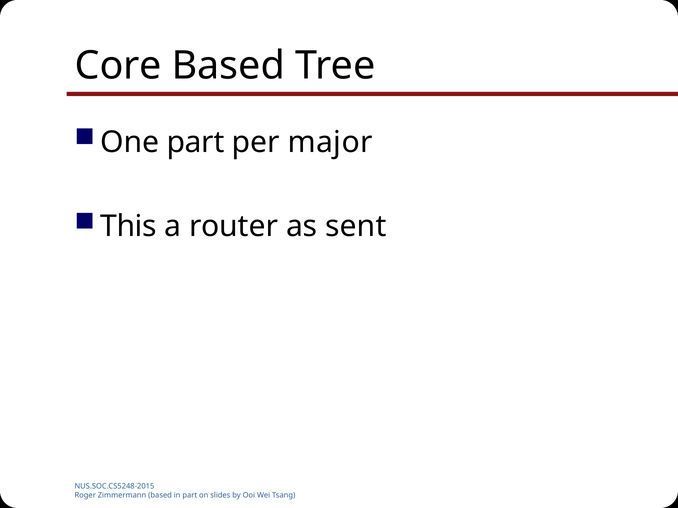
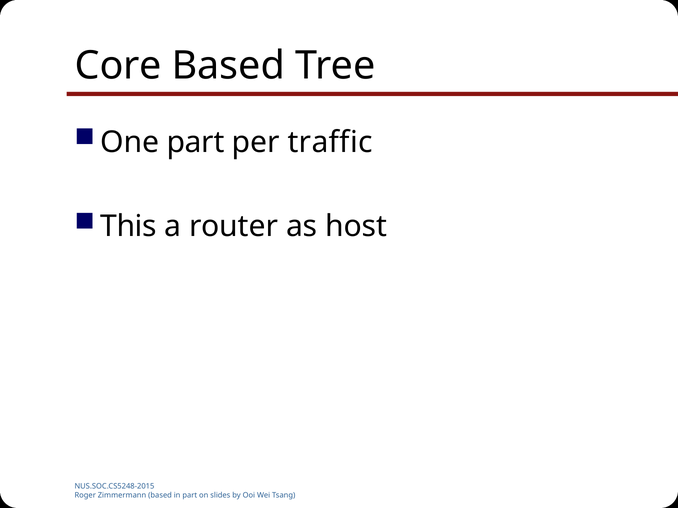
major: major -> traffic
sent: sent -> host
